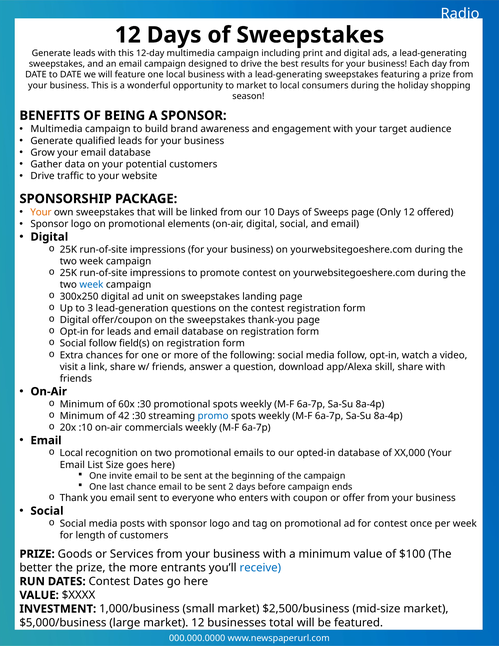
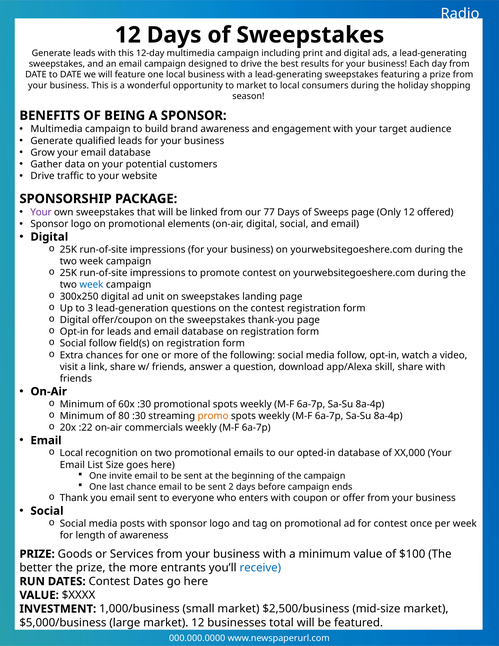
Your at (41, 212) colour: orange -> purple
10: 10 -> 77
42: 42 -> 80
promo colour: blue -> orange
:10: :10 -> :22
of customers: customers -> awareness
